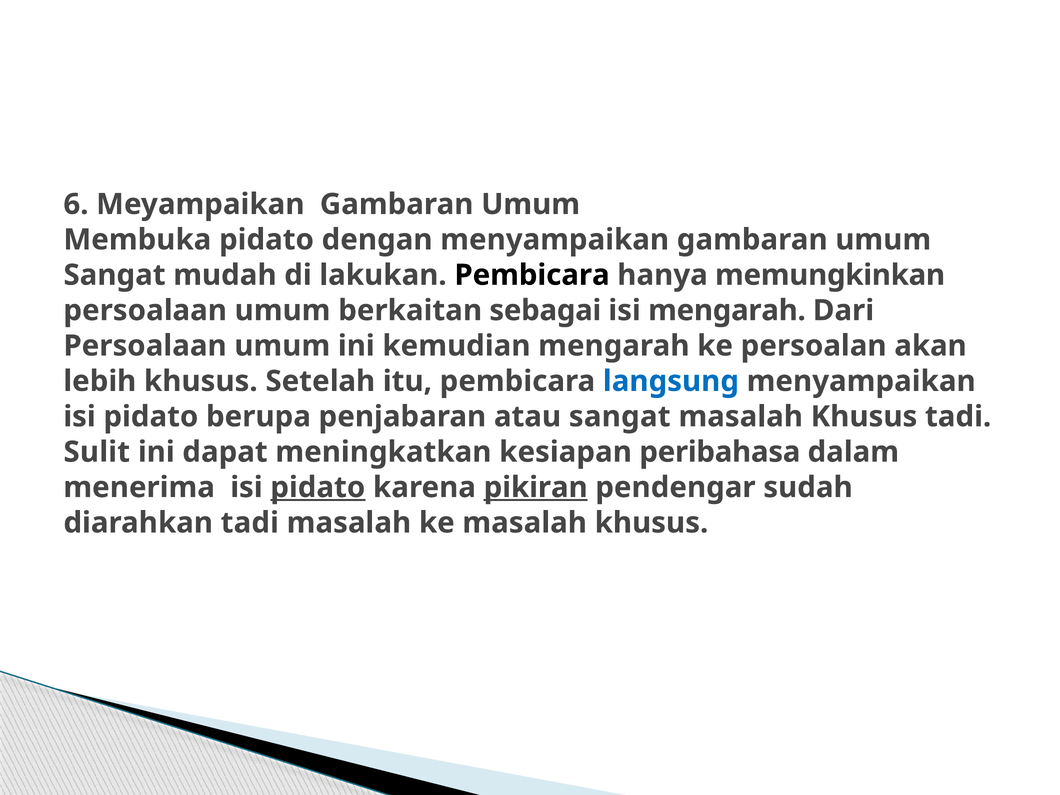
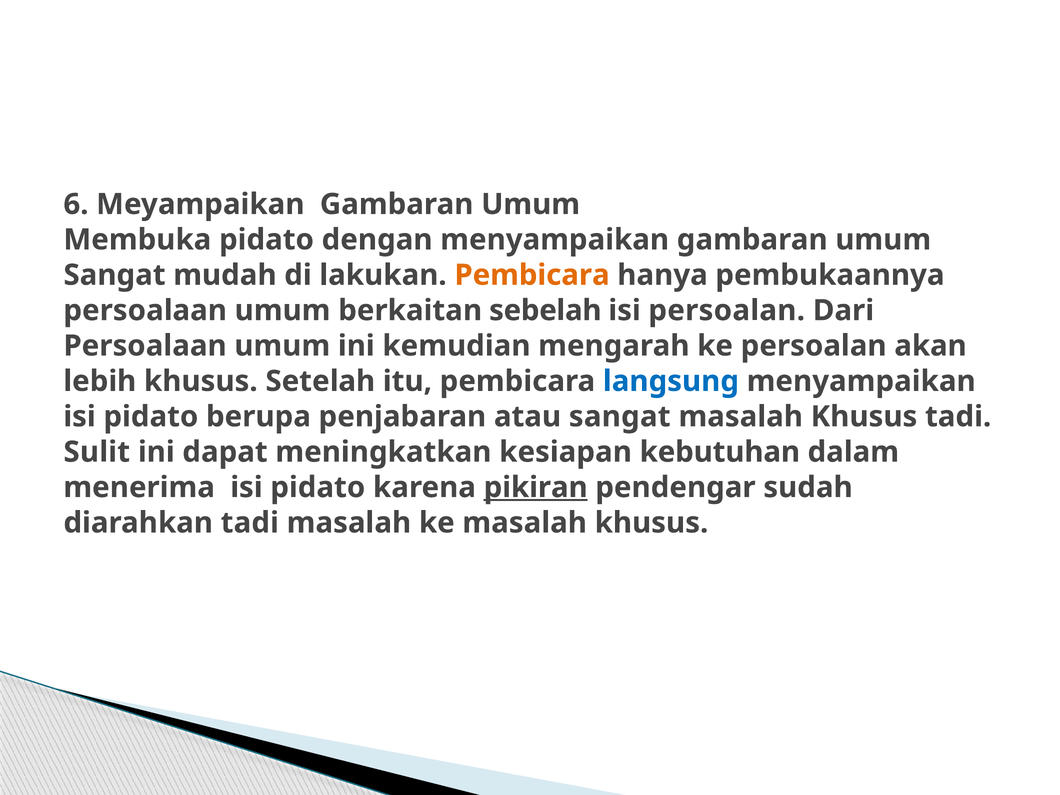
Pembicara at (532, 275) colour: black -> orange
memungkinkan: memungkinkan -> pembukaannya
sebagai: sebagai -> sebelah
isi mengarah: mengarah -> persoalan
peribahasa: peribahasa -> kebutuhan
pidato at (318, 487) underline: present -> none
